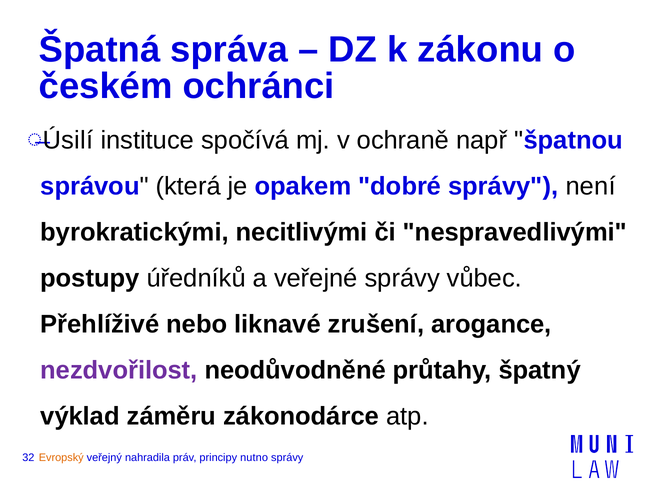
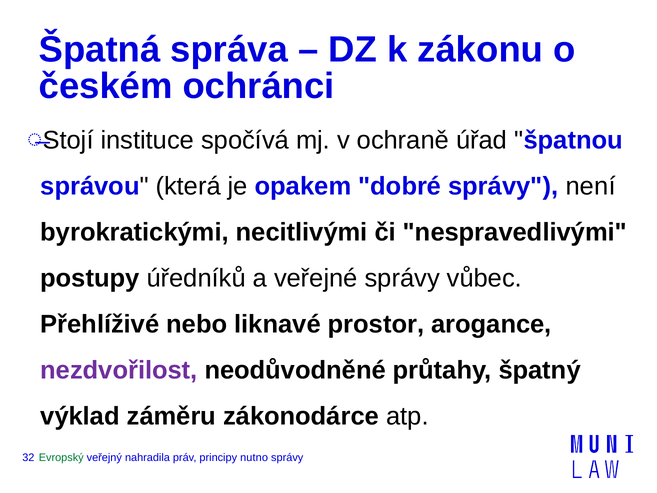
Úsilí: Úsilí -> Stojí
např: např -> úřad
zrušení: zrušení -> prostor
Evropský colour: orange -> green
